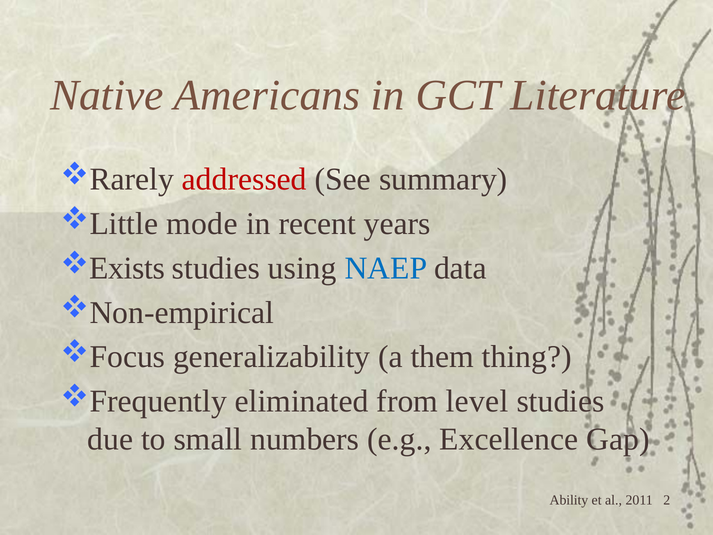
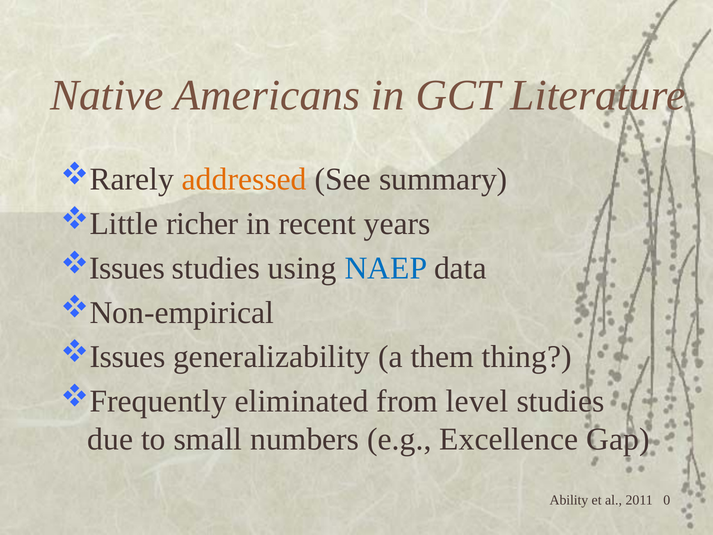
addressed colour: red -> orange
mode: mode -> richer
Exists at (127, 268): Exists -> Issues
Focus at (127, 357): Focus -> Issues
2: 2 -> 0
